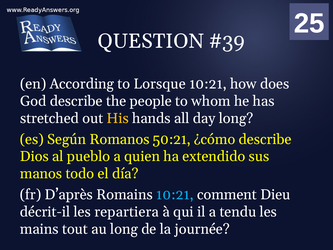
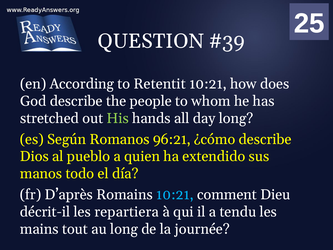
Lorsque: Lorsque -> Retentit
His colour: yellow -> light green
50:21: 50:21 -> 96:21
